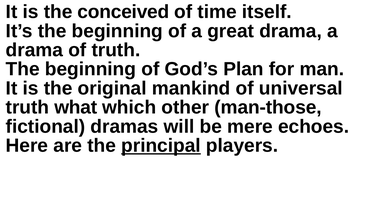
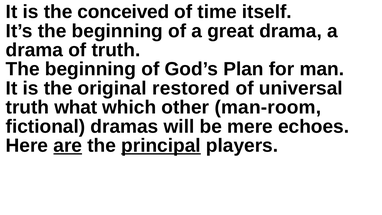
mankind: mankind -> restored
man-those: man-those -> man-room
are underline: none -> present
